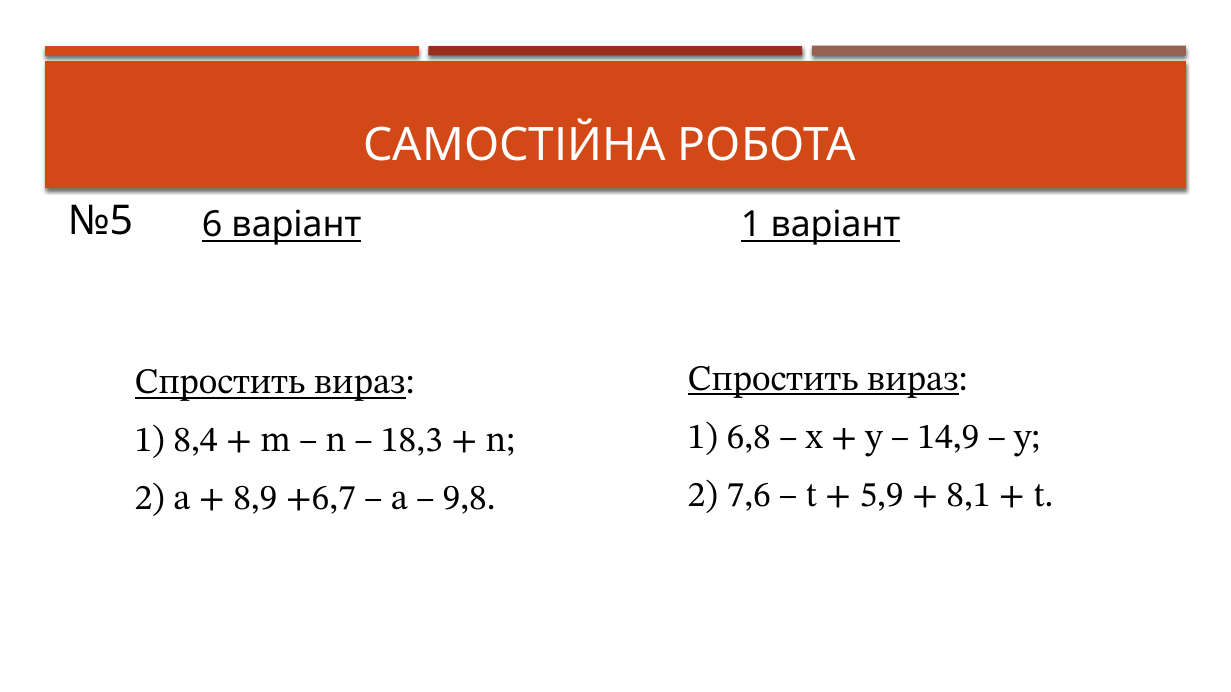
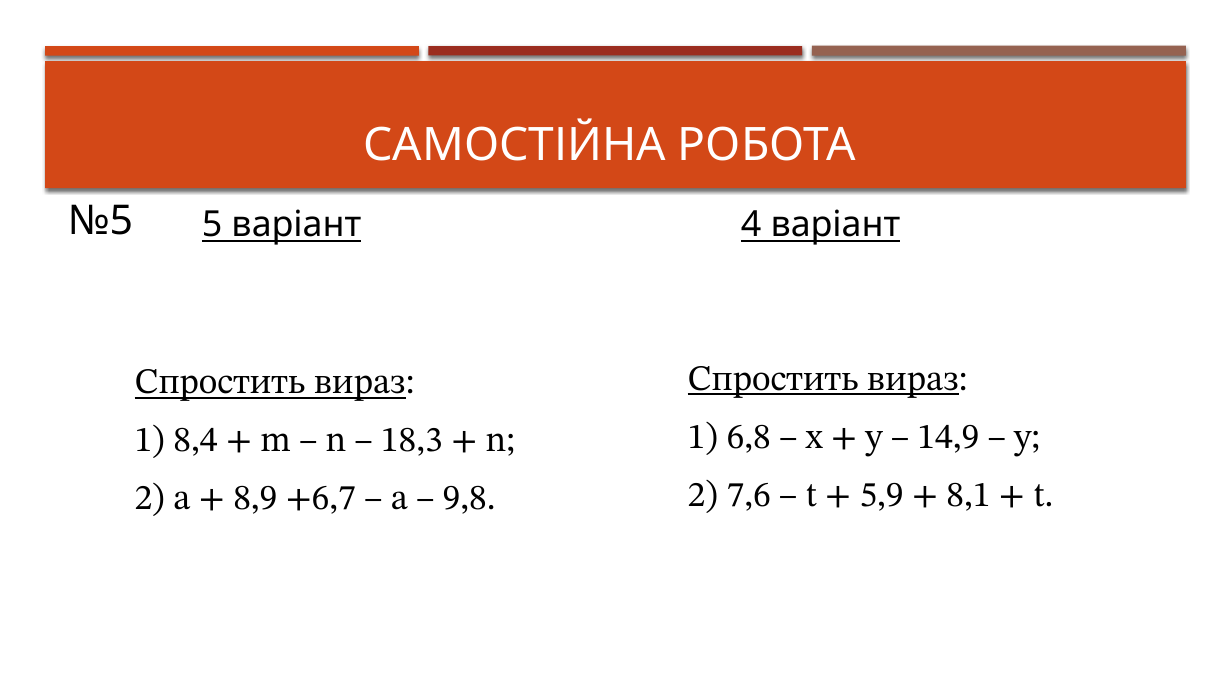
6: 6 -> 5
варіант 1: 1 -> 4
